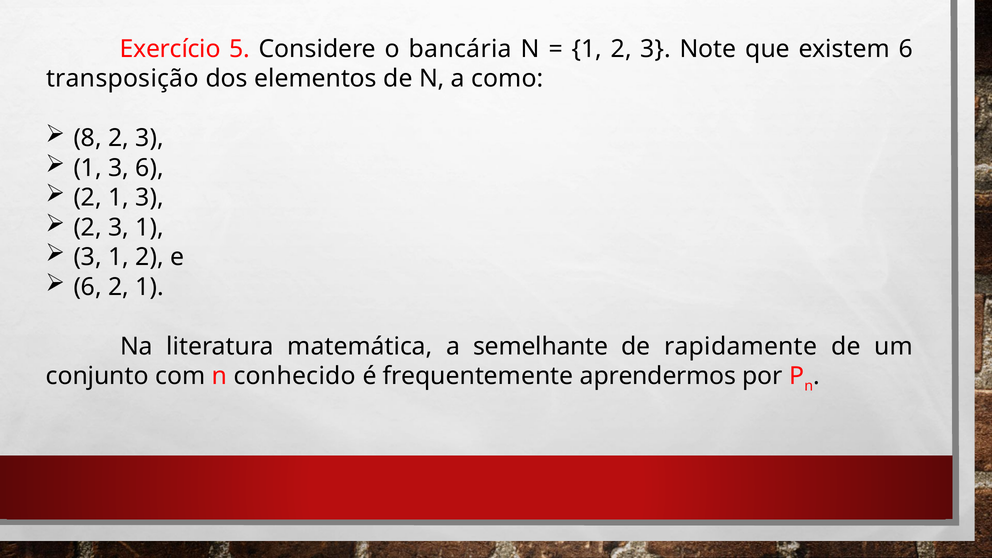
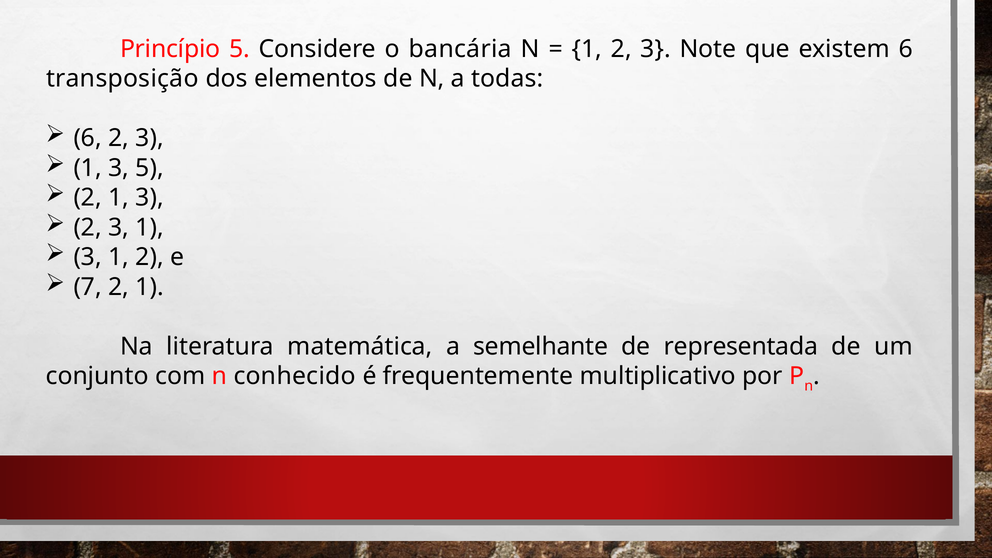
Exercício: Exercício -> Princípio
como: como -> todas
8 at (88, 138): 8 -> 6
3 6: 6 -> 5
6 at (88, 287): 6 -> 7
rapidamente: rapidamente -> representada
aprendermos: aprendermos -> multiplicativo
